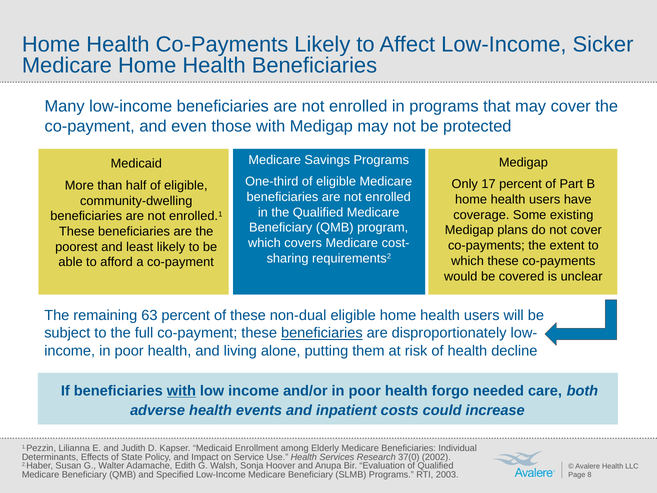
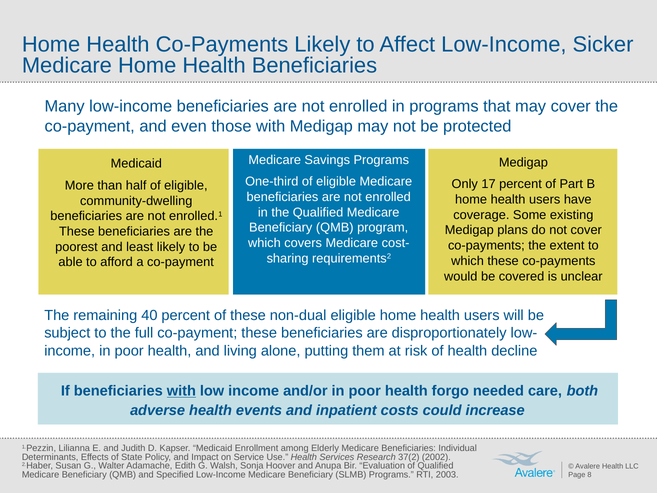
63: 63 -> 40
beneficiaries at (322, 333) underline: present -> none
37(0: 37(0 -> 37(2
